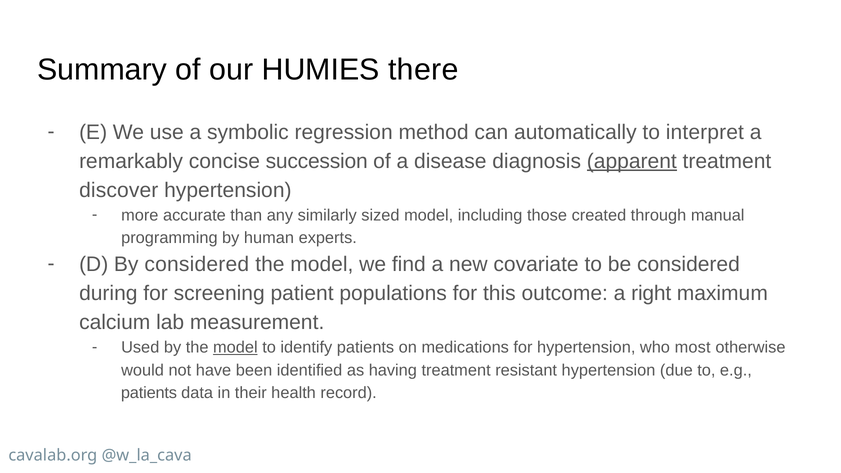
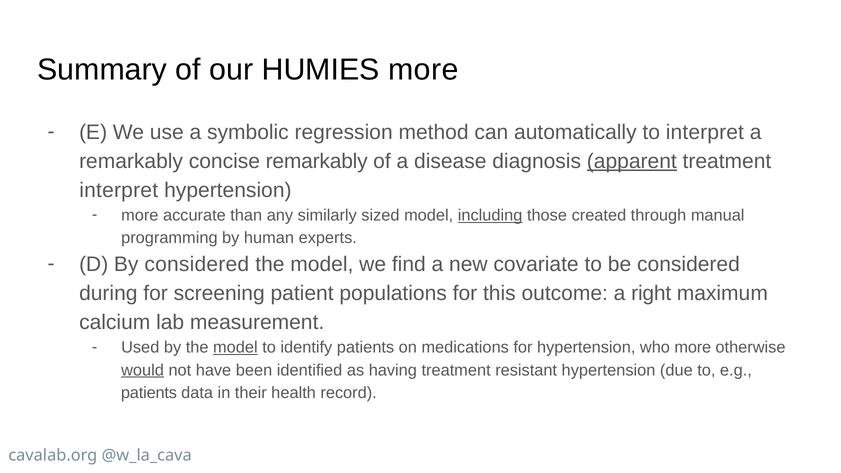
HUMIES there: there -> more
concise succession: succession -> remarkably
discover at (119, 190): discover -> interpret
including underline: none -> present
who most: most -> more
would underline: none -> present
